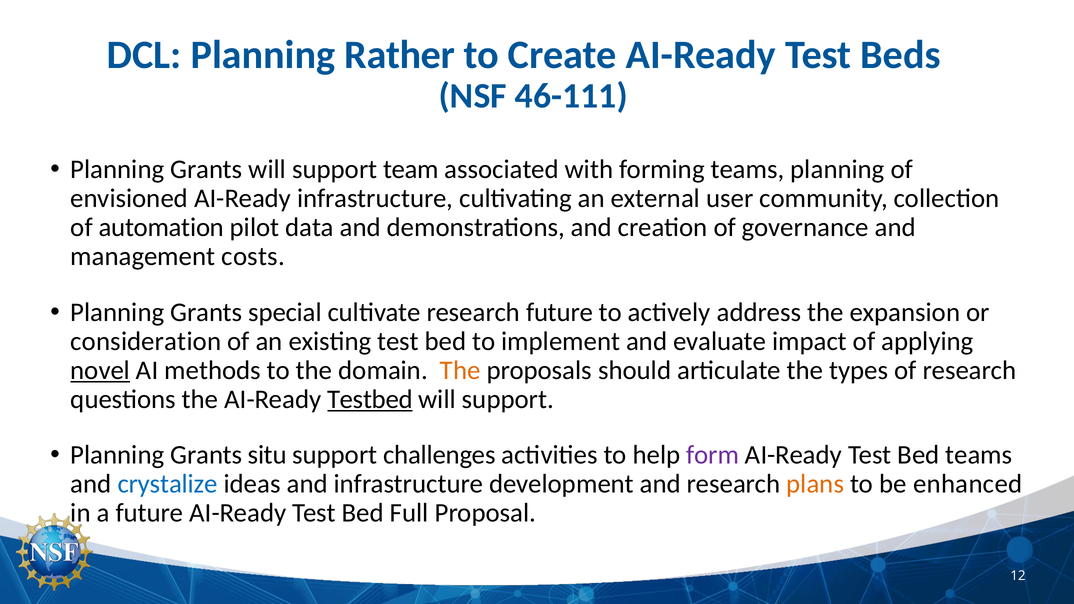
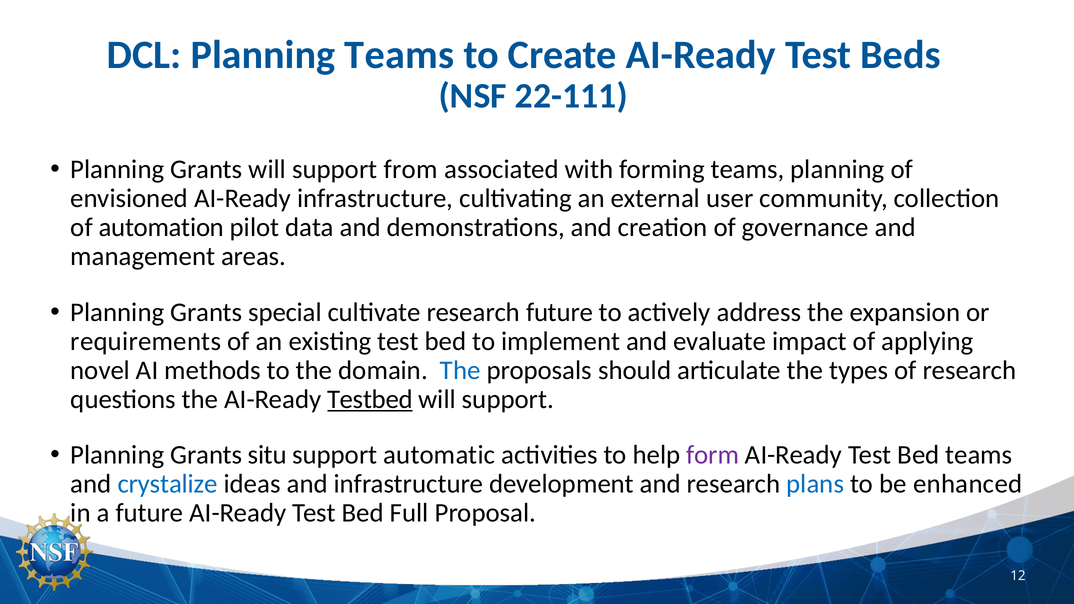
Planning Rather: Rather -> Teams
46-111: 46-111 -> 22-111
team: team -> from
costs: costs -> areas
consideration: consideration -> requirements
novel underline: present -> none
The at (460, 370) colour: orange -> blue
challenges: challenges -> automatic
plans colour: orange -> blue
